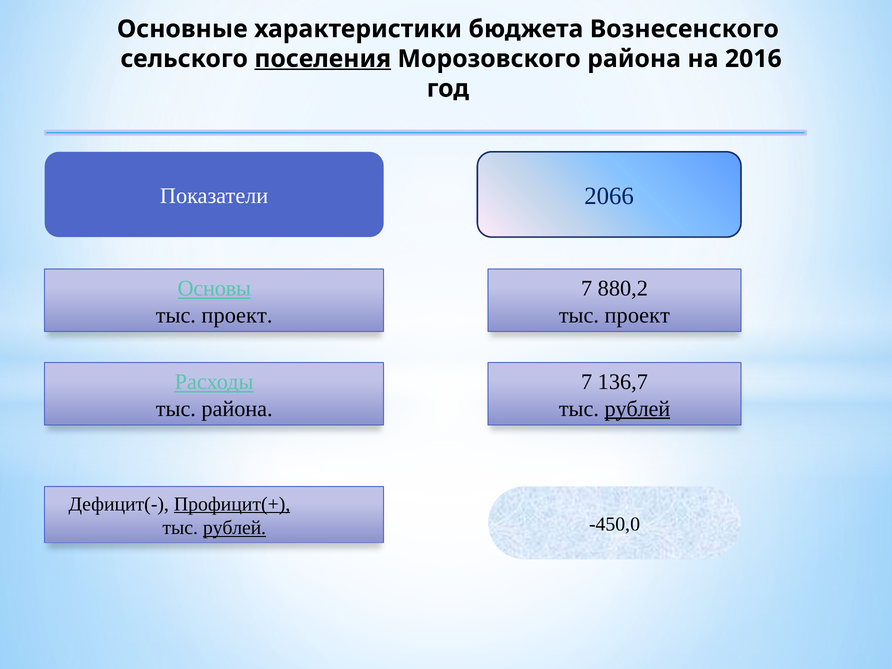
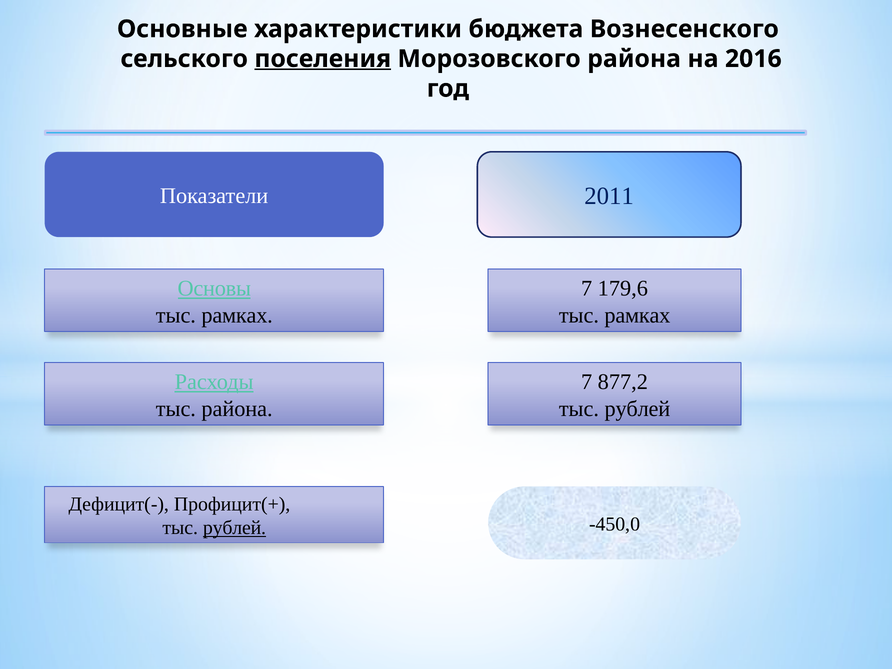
2066: 2066 -> 2011
880,2: 880,2 -> 179,6
проект at (237, 315): проект -> рамках
проект at (637, 315): проект -> рамках
136,7: 136,7 -> 877,2
рублей at (637, 409) underline: present -> none
Профицит(+ underline: present -> none
